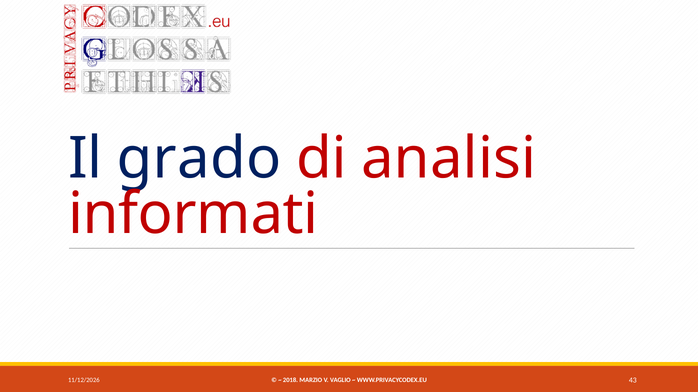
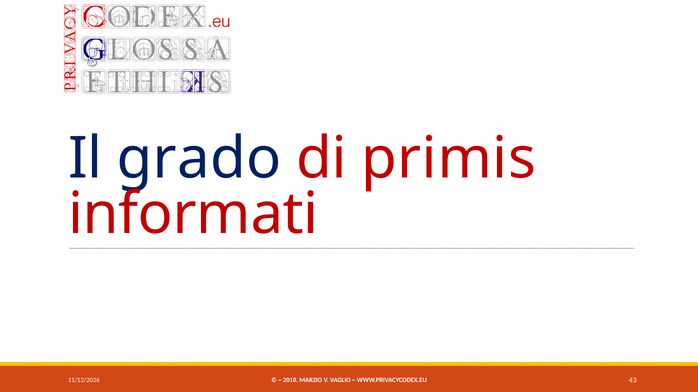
analisi: analisi -> primis
